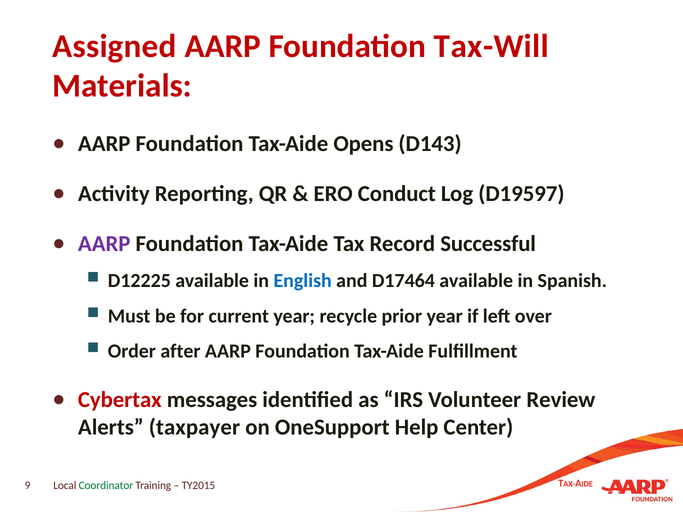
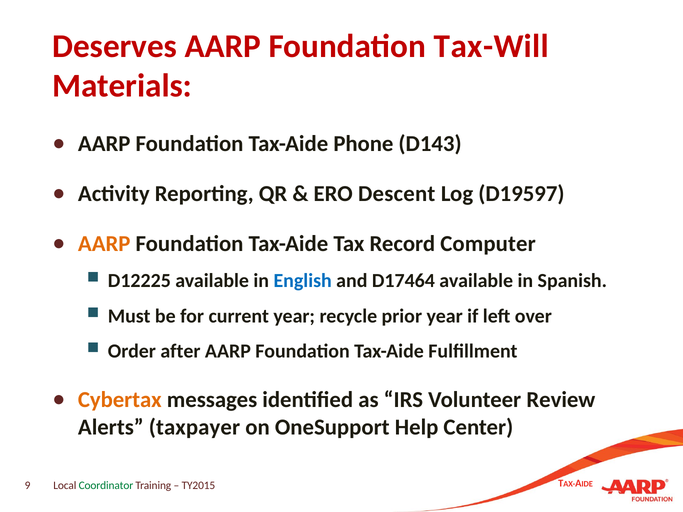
Assigned: Assigned -> Deserves
Opens: Opens -> Phone
Conduct: Conduct -> Descent
AARP at (104, 244) colour: purple -> orange
Successful: Successful -> Computer
Cybertax colour: red -> orange
